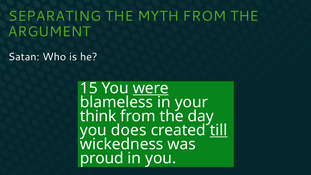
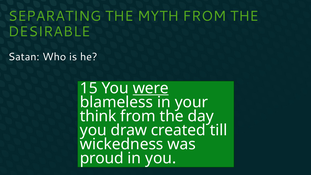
ARGUMENT: ARGUMENT -> DESIRABLE
does: does -> draw
till underline: present -> none
